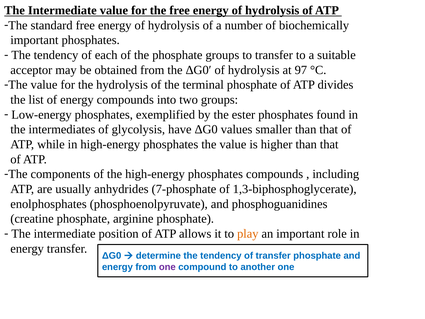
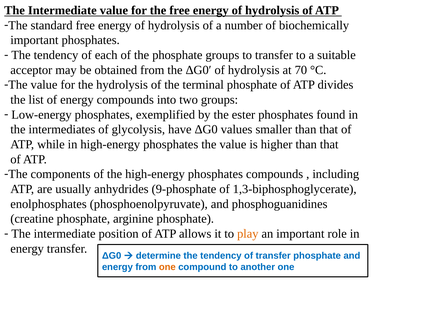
97: 97 -> 70
7-phosphate: 7-phosphate -> 9-phosphate
one at (167, 267) colour: purple -> orange
